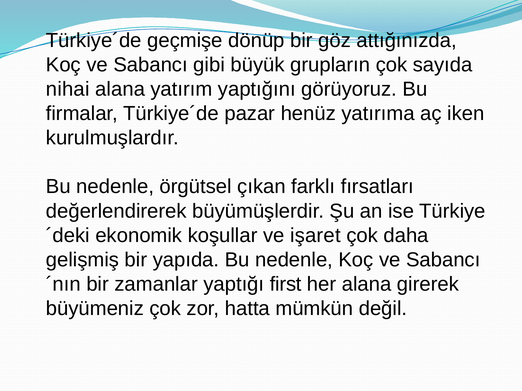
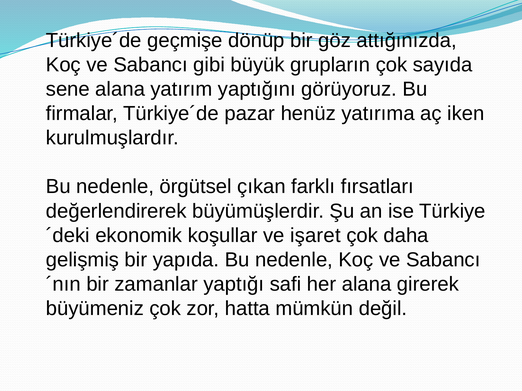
nihai: nihai -> sene
first: first -> safi
